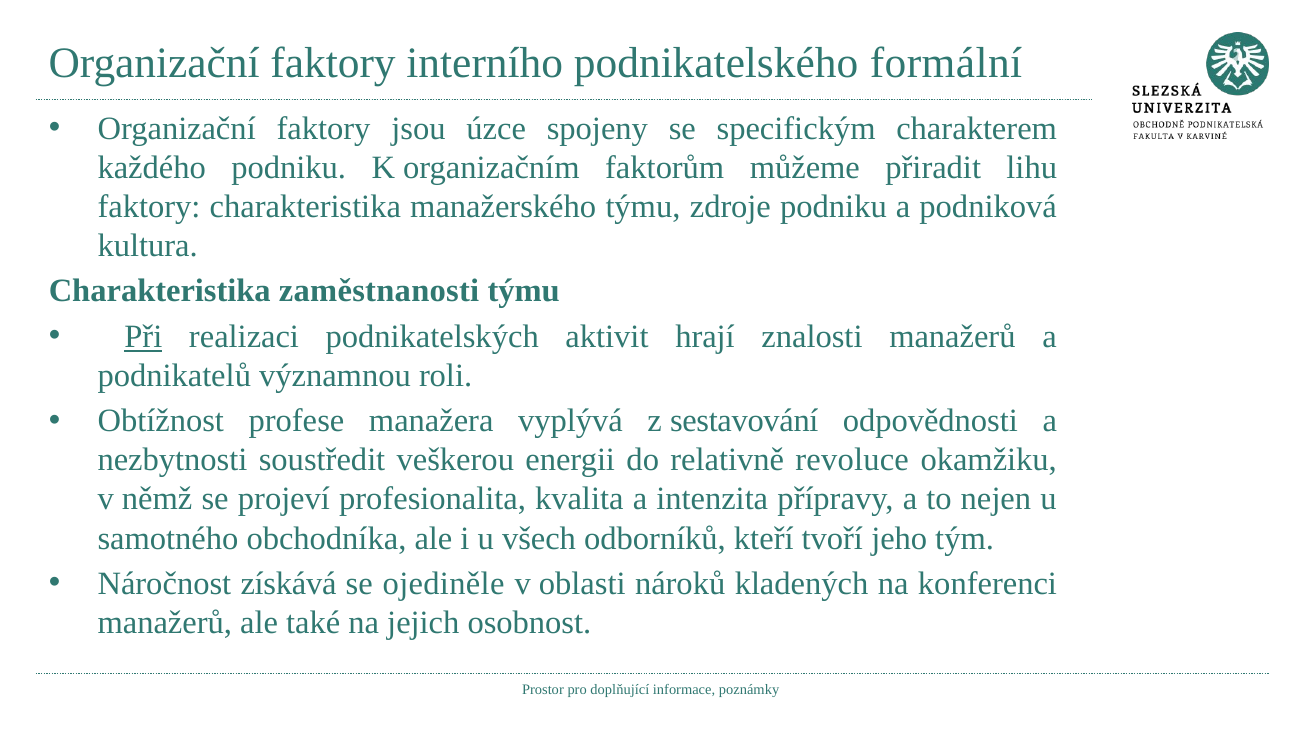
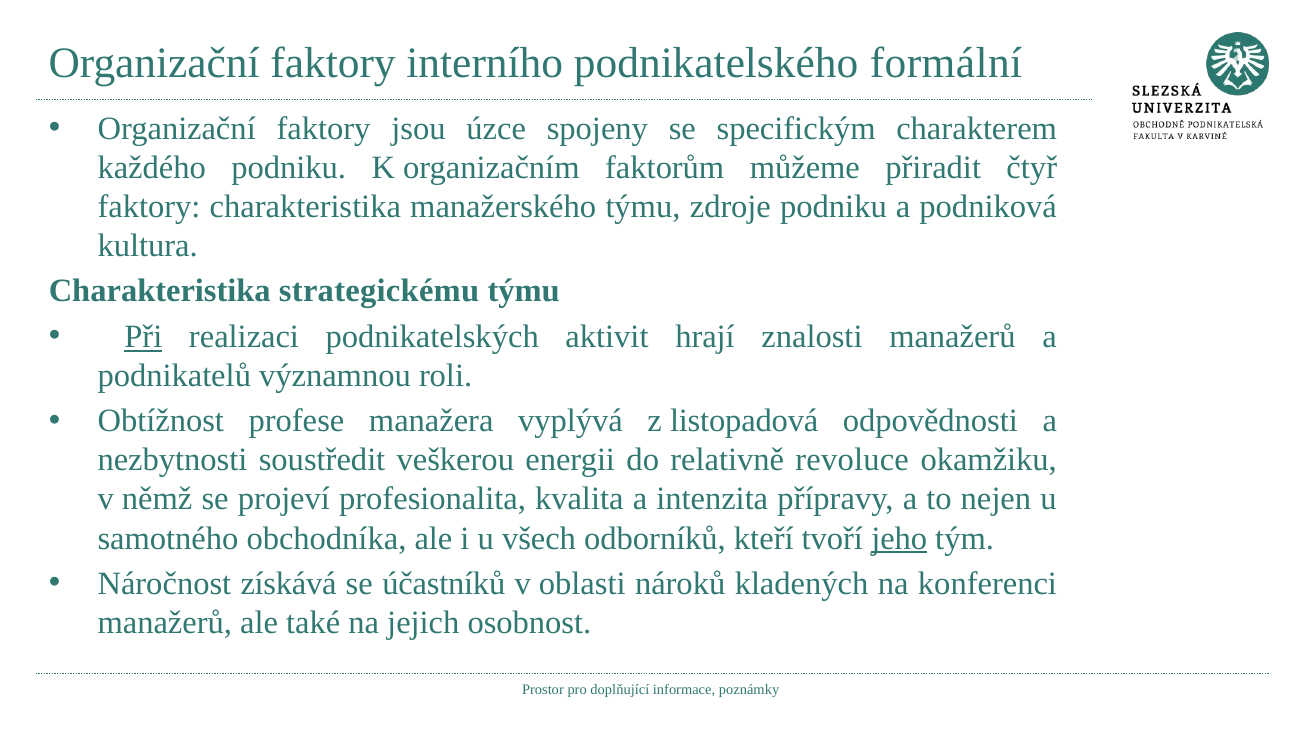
lihu: lihu -> čtyř
zaměstnanosti: zaměstnanosti -> strategickému
sestavování: sestavování -> listopadová
jeho underline: none -> present
ojediněle: ojediněle -> účastníků
